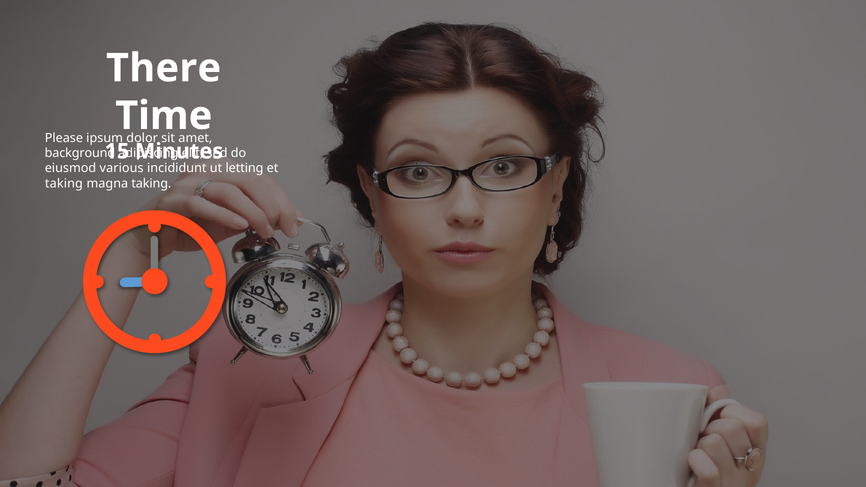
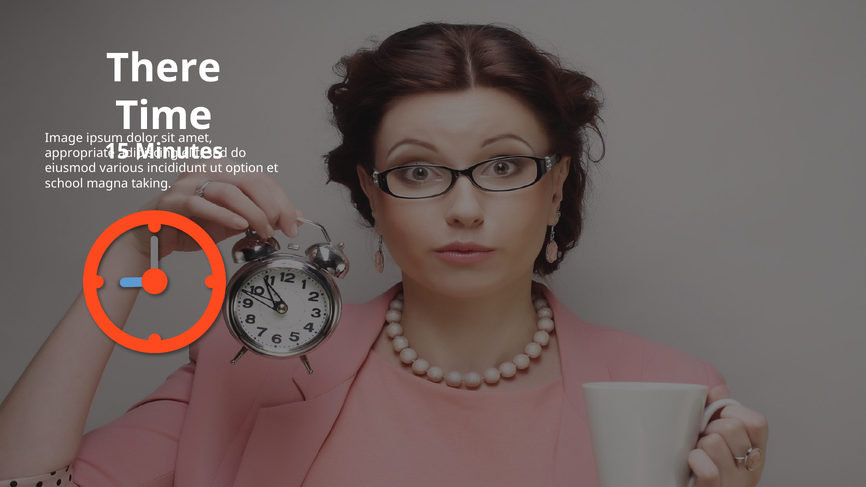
Please: Please -> Image
background: background -> appropriate
letting: letting -> option
taking at (64, 183): taking -> school
